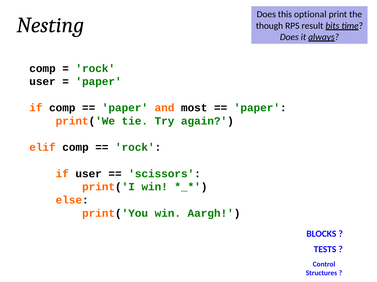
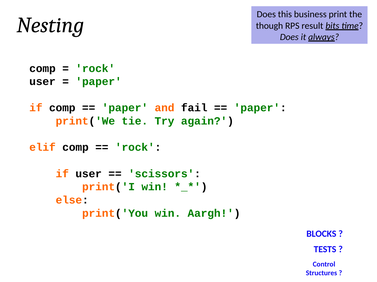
optional: optional -> business
most: most -> fail
